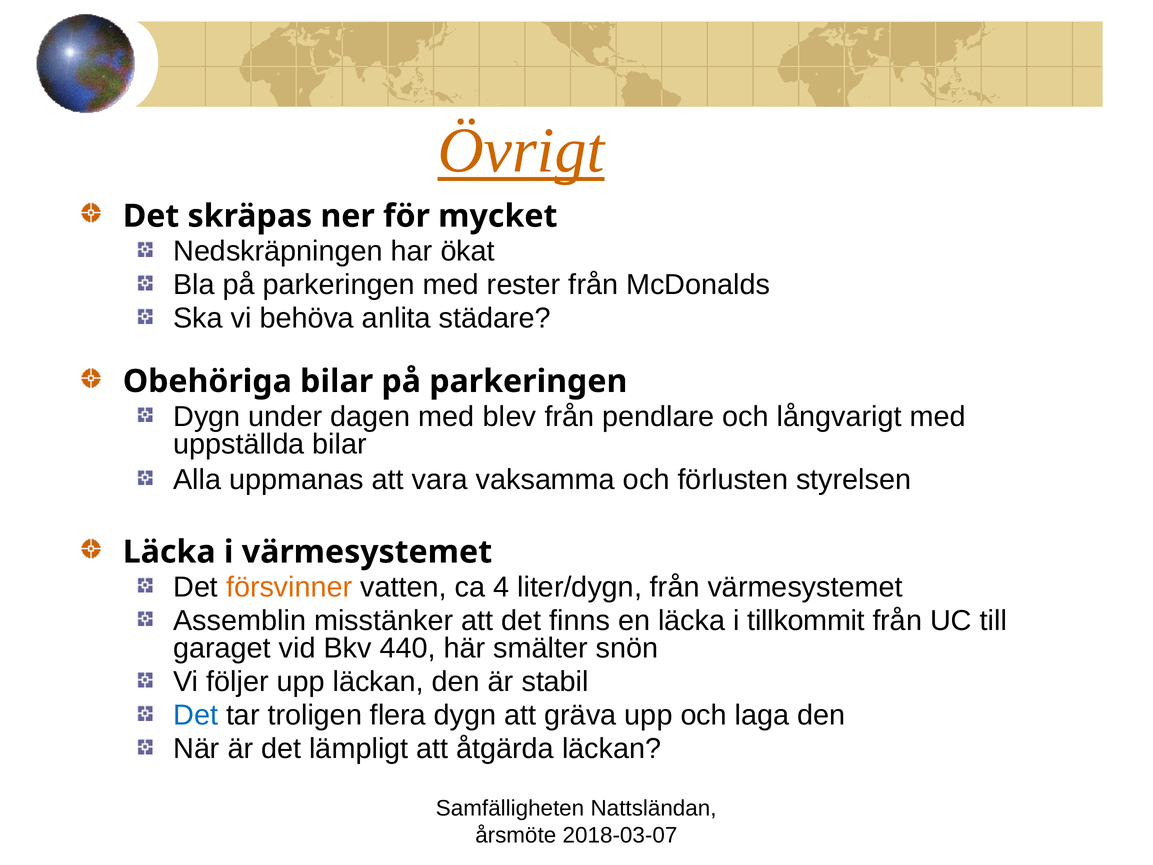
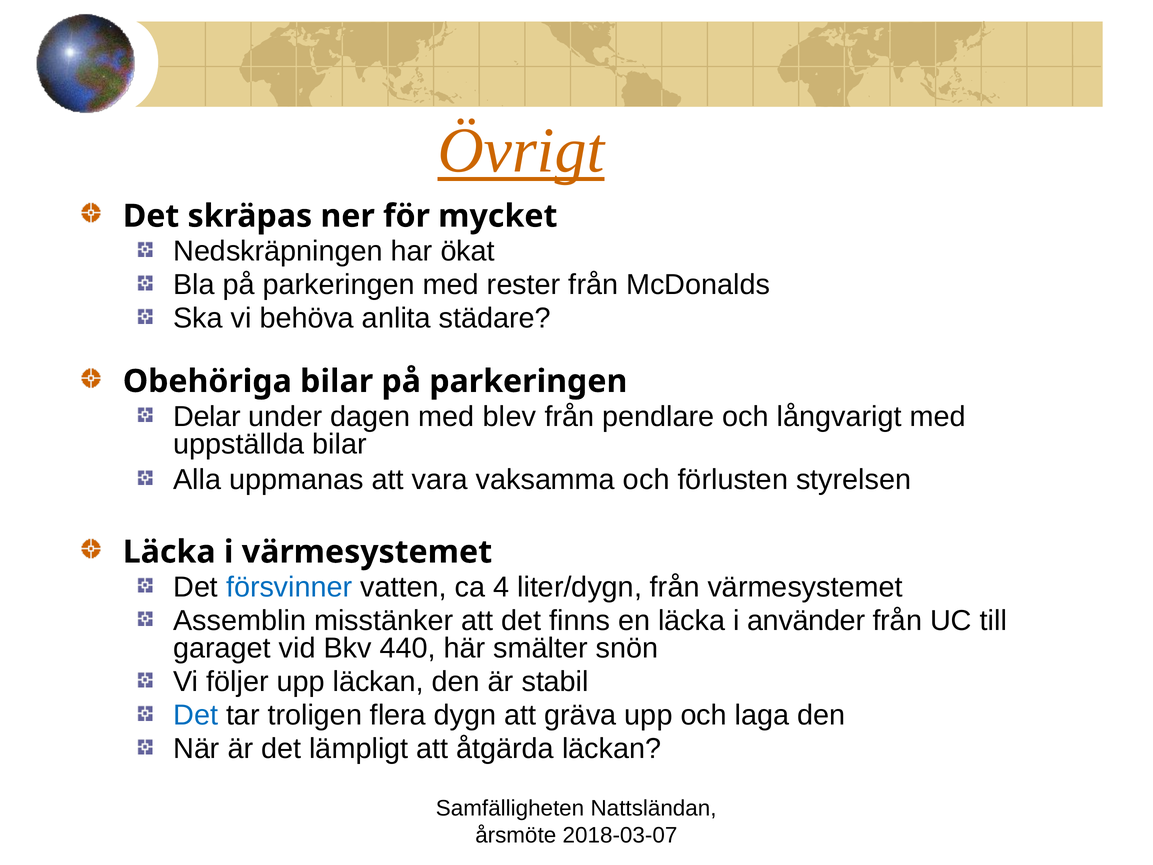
Dygn at (207, 416): Dygn -> Delar
försvinner colour: orange -> blue
tillkommit: tillkommit -> använder
